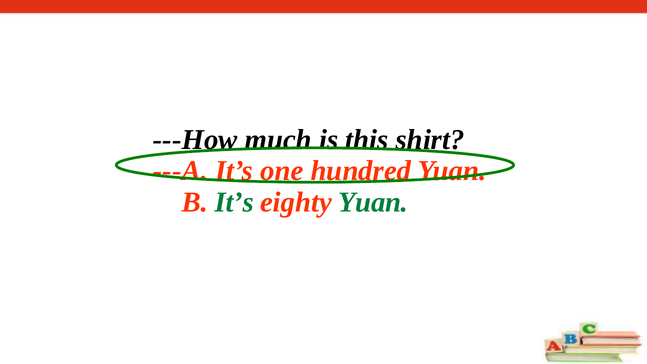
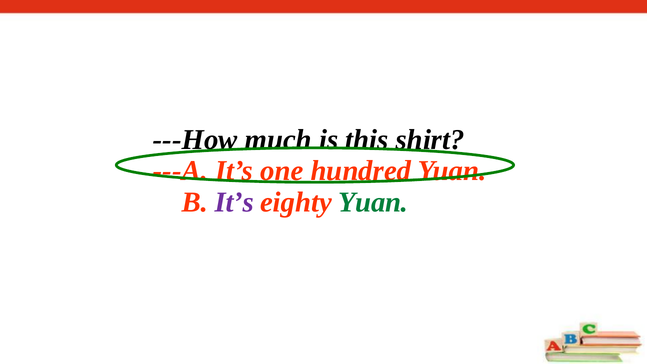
It’s at (234, 202) colour: green -> purple
